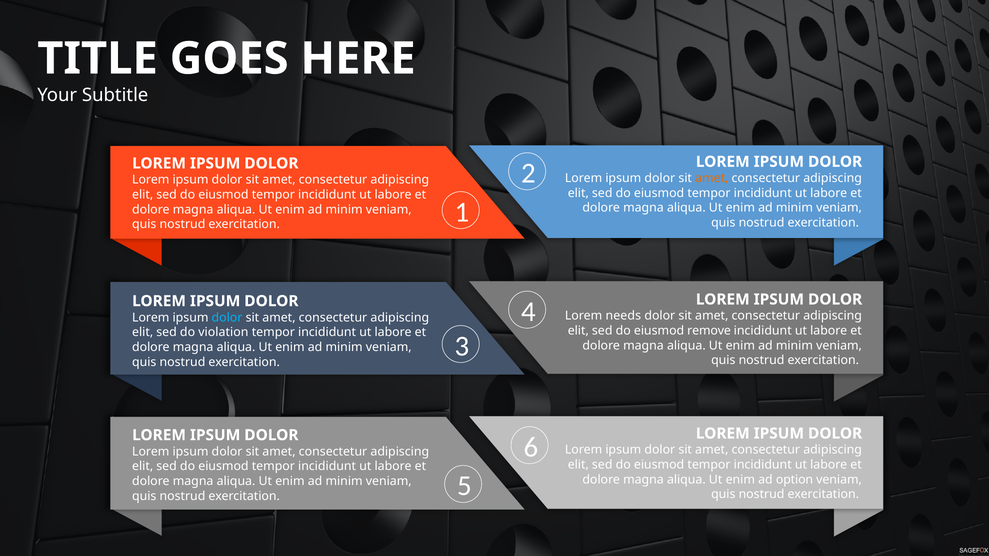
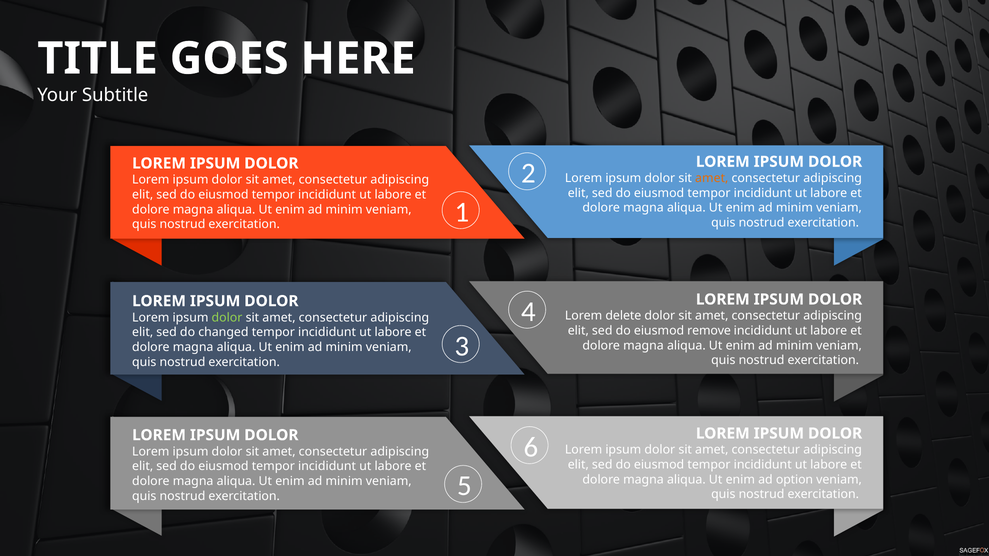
needs: needs -> delete
dolor at (227, 318) colour: light blue -> light green
violation: violation -> changed
